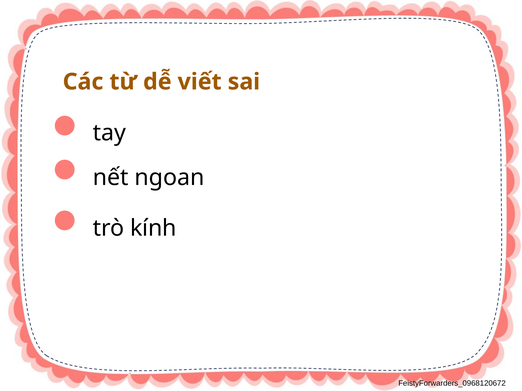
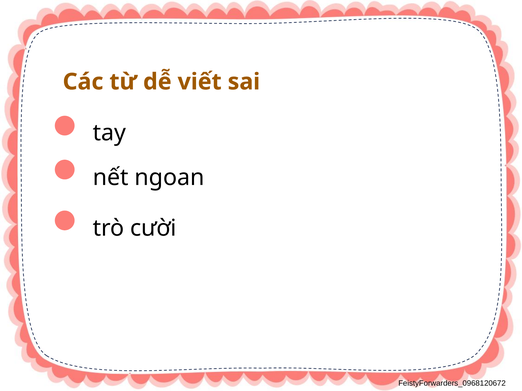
kính: kính -> cười
